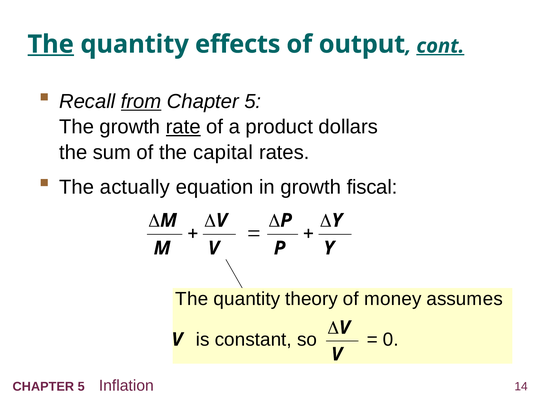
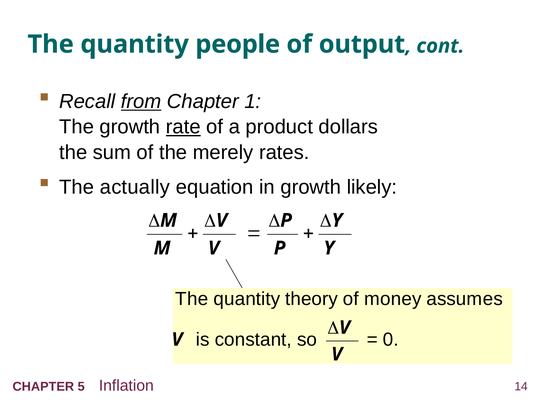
The at (51, 44) underline: present -> none
effects: effects -> people
cont underline: present -> none
5 at (253, 101): 5 -> 1
capital: capital -> merely
fiscal: fiscal -> likely
